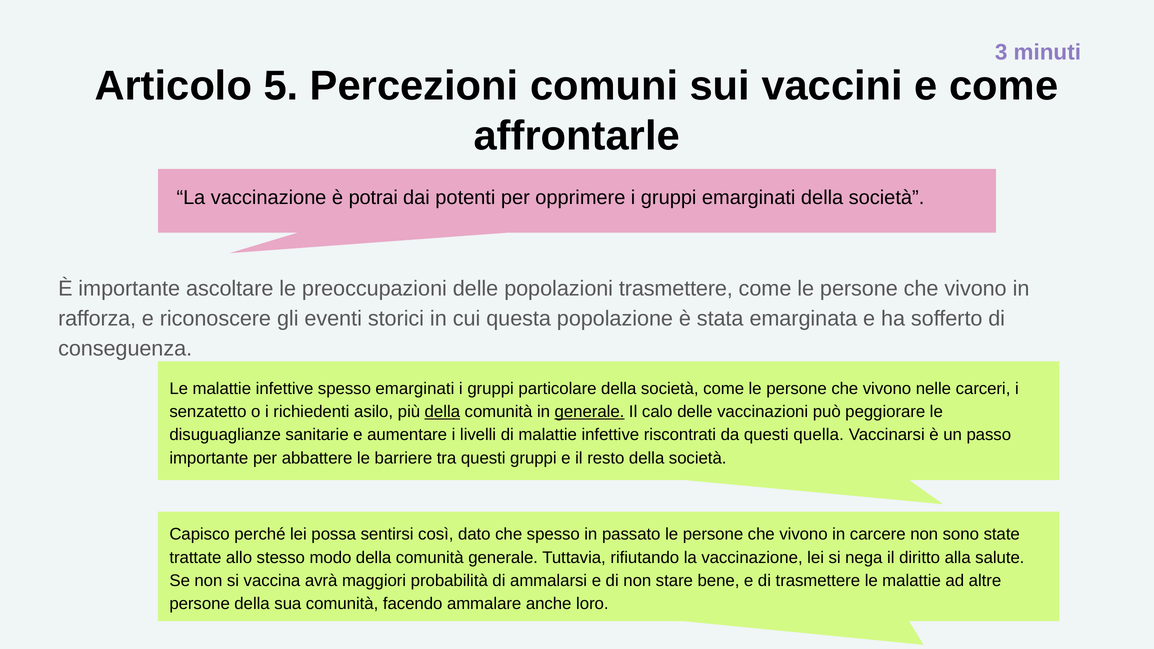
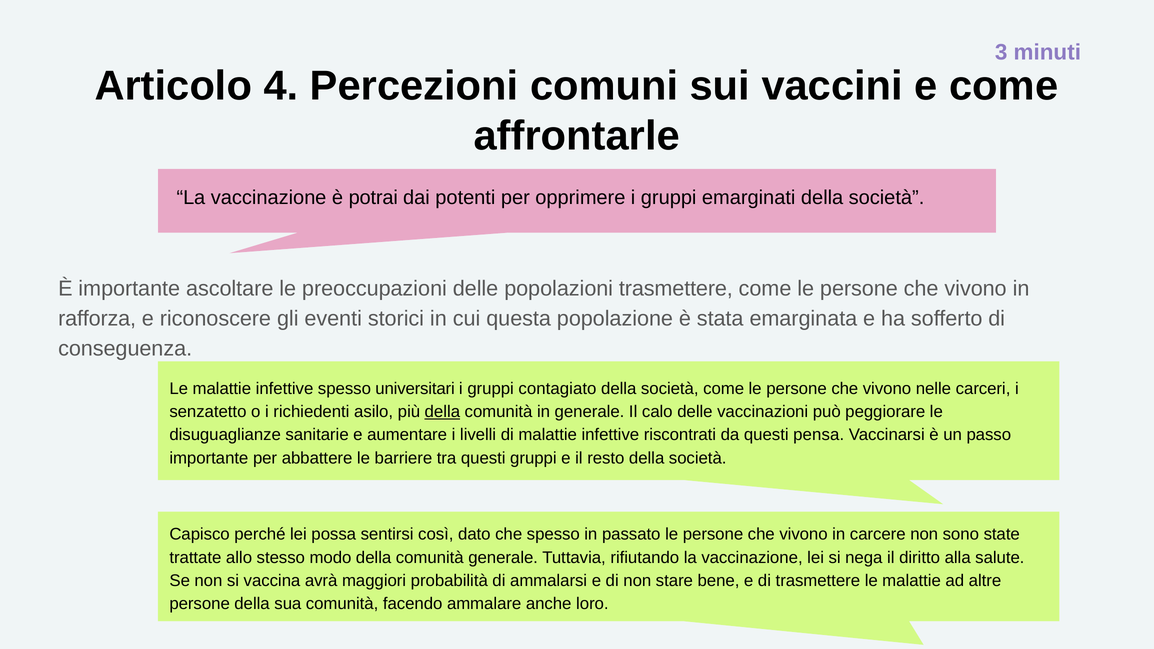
5: 5 -> 4
spesso emarginati: emarginati -> universitari
particolare: particolare -> contagiato
generale at (589, 412) underline: present -> none
quella: quella -> pensa
